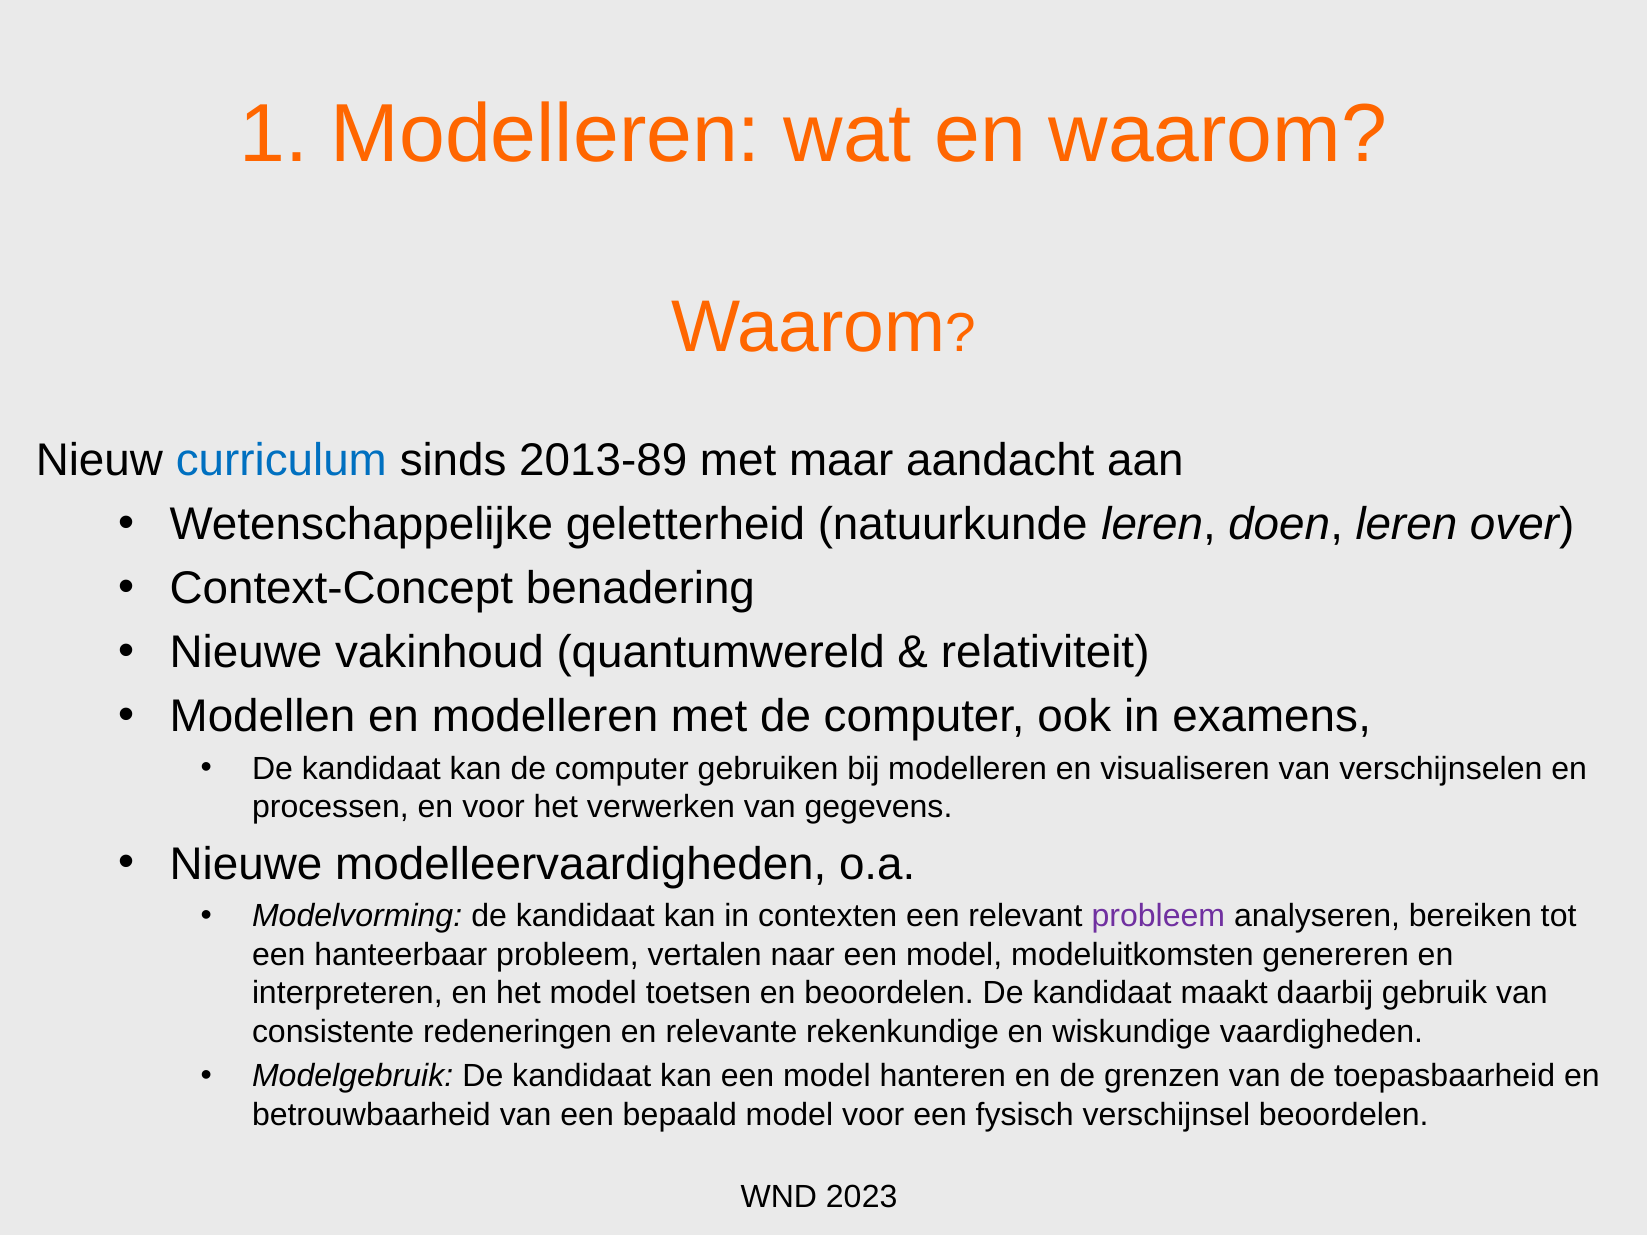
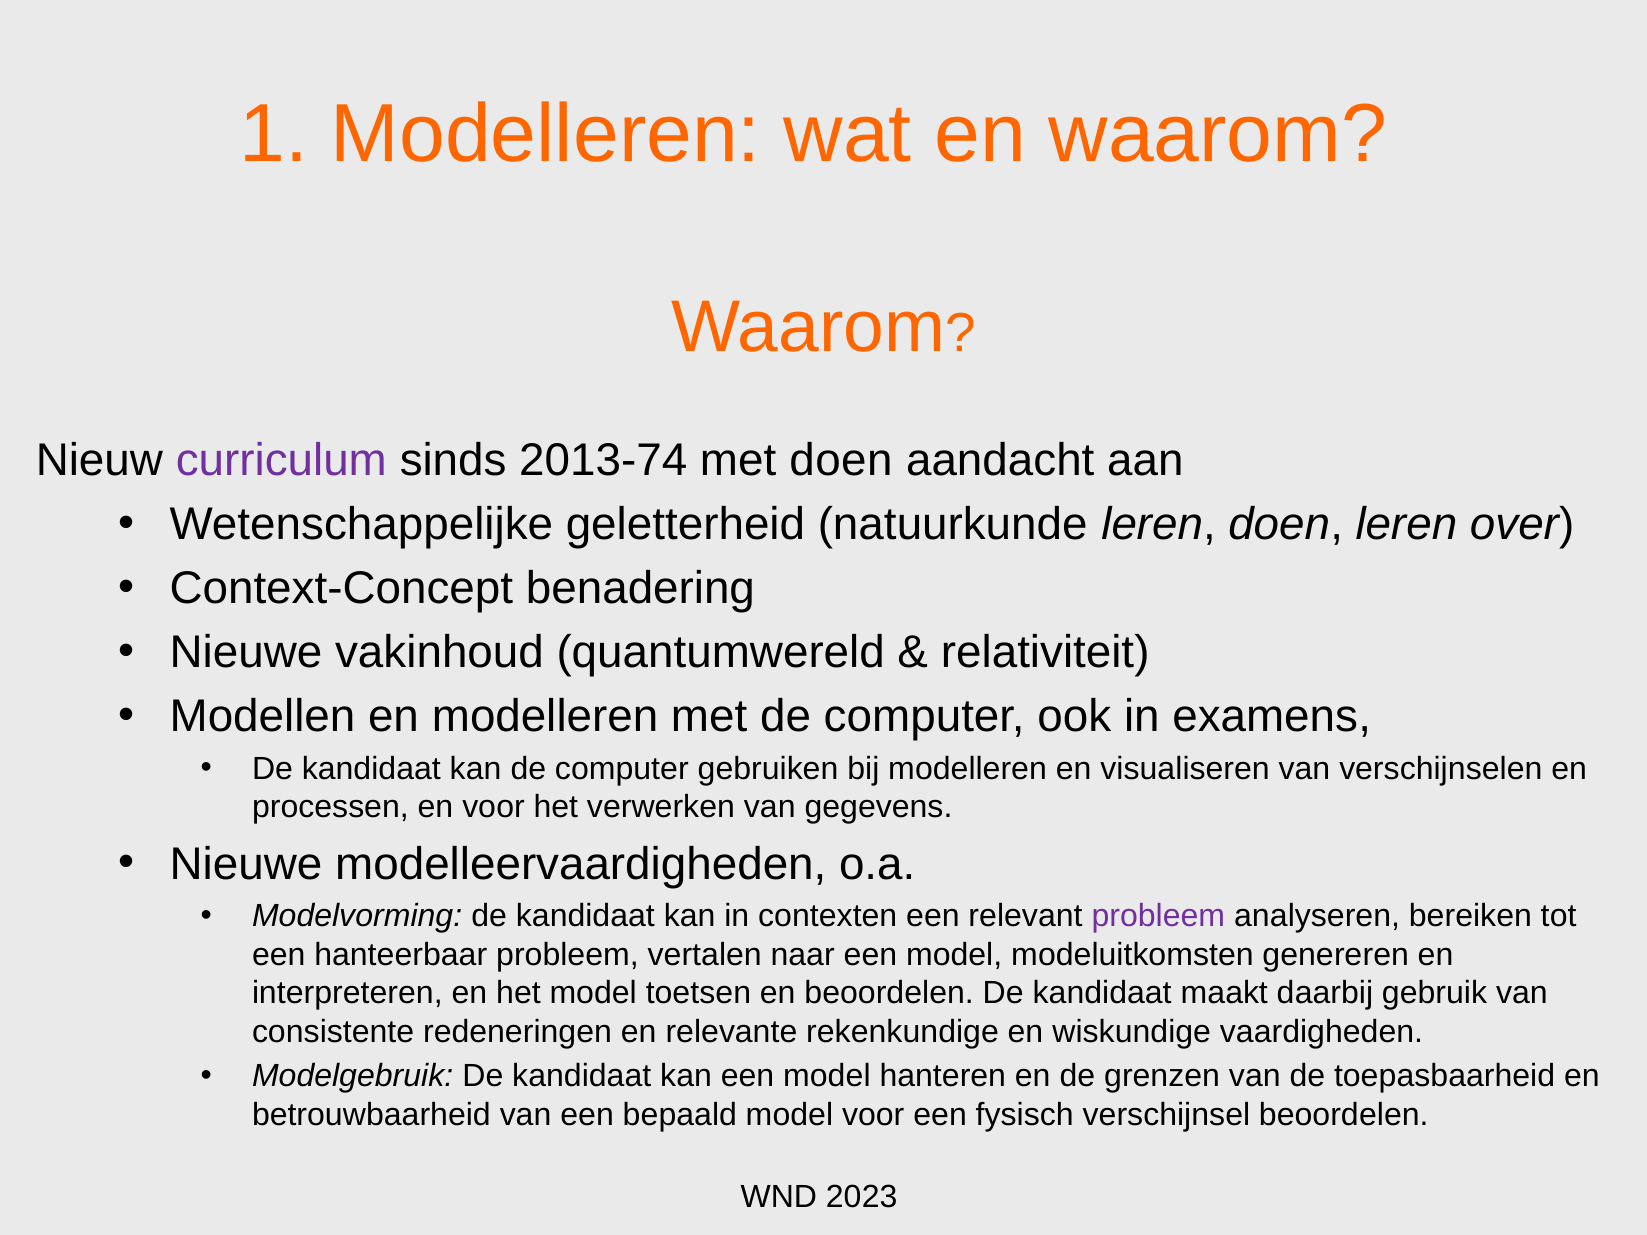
curriculum colour: blue -> purple
2013-89: 2013-89 -> 2013-74
met maar: maar -> doen
